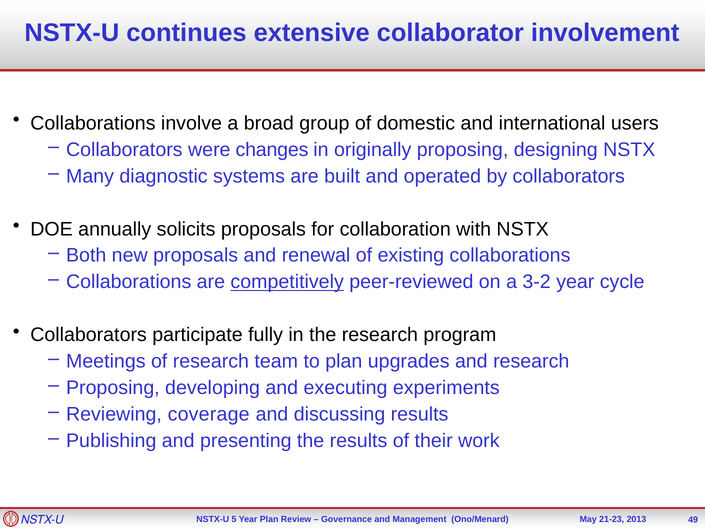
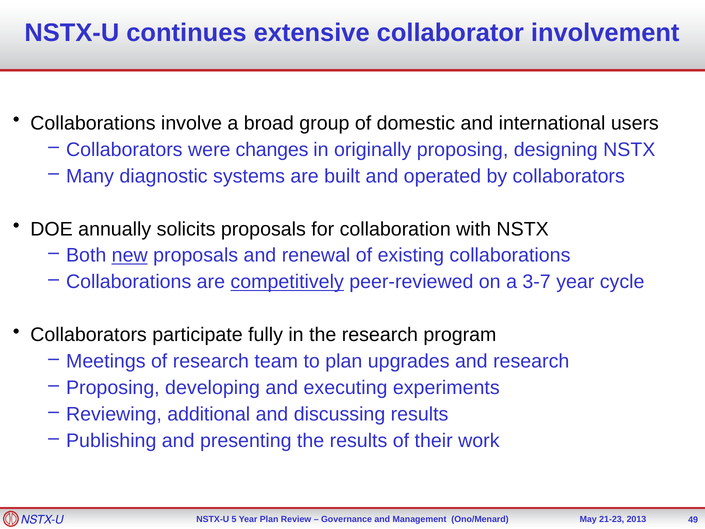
new underline: none -> present
3-2: 3-2 -> 3-7
coverage: coverage -> additional
